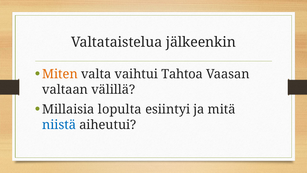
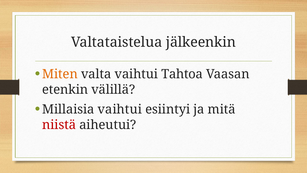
valtaan: valtaan -> etenkin
Millaisia lopulta: lopulta -> vaihtui
niistä colour: blue -> red
